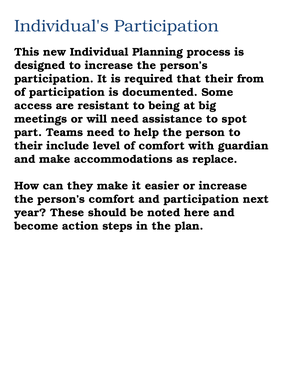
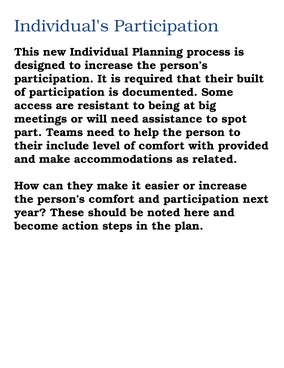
from: from -> built
guardian: guardian -> provided
replace: replace -> related
